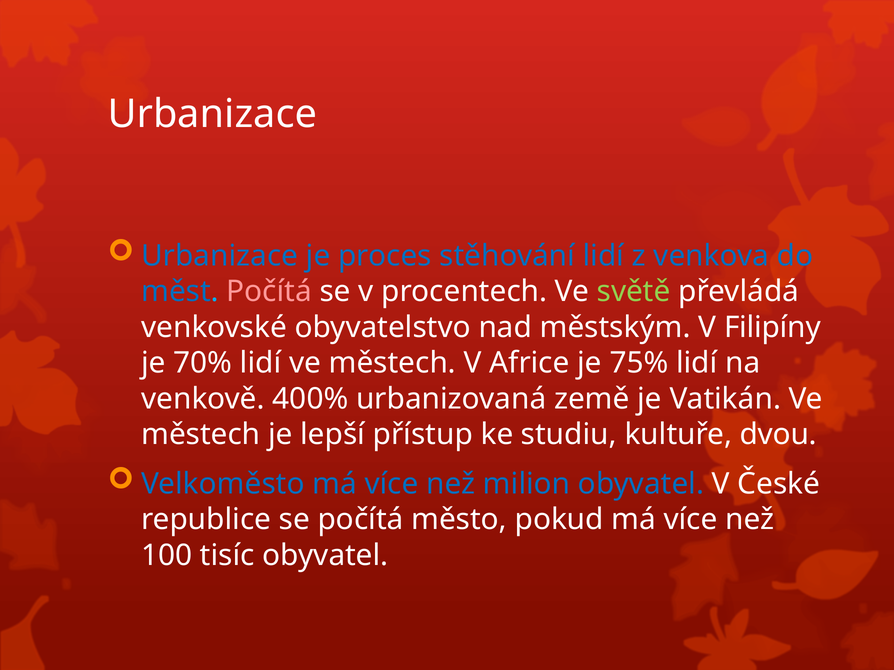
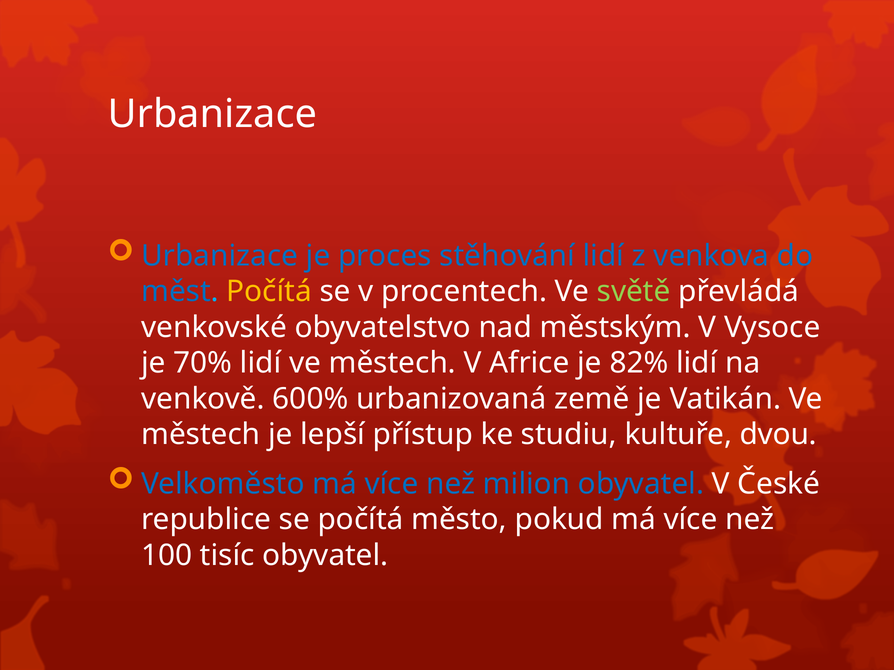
Počítá at (269, 292) colour: pink -> yellow
Filipíny: Filipíny -> Vysoce
75%: 75% -> 82%
400%: 400% -> 600%
